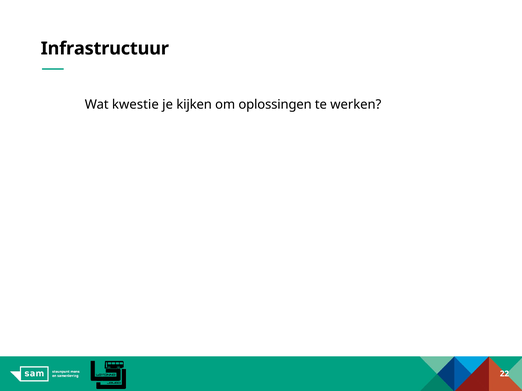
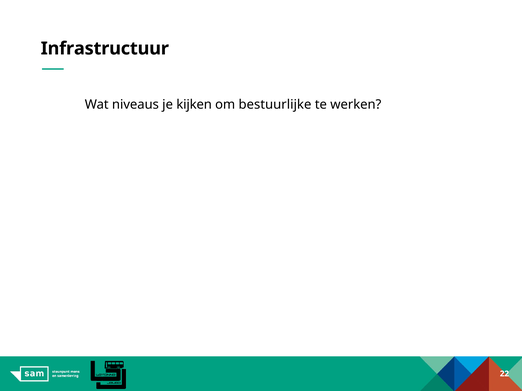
kwestie: kwestie -> niveaus
oplossingen: oplossingen -> bestuurlijke
